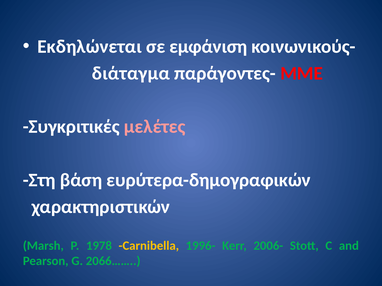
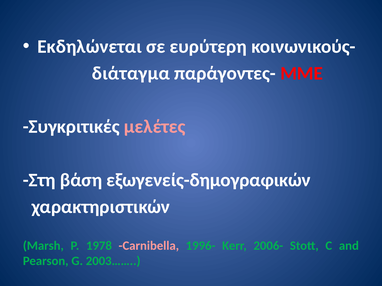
εμφάνιση: εμφάνιση -> ευρύτερη
ευρύτερα-δημογραφικών: ευρύτερα-δημογραφικών -> εξωγενείς-δημογραφικών
Carnibella colour: yellow -> pink
2066……: 2066…… -> 2003……
